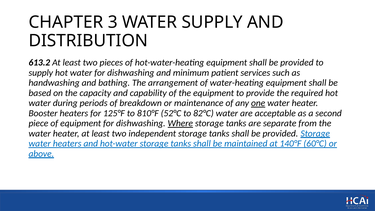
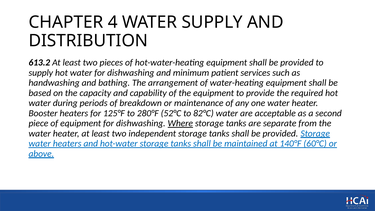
3: 3 -> 4
one underline: present -> none
810°F: 810°F -> 280°F
